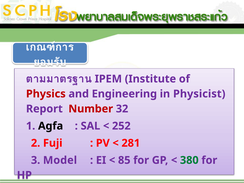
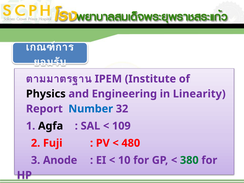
Physics colour: red -> black
Physicist: Physicist -> Linearity
Number colour: red -> blue
252: 252 -> 109
281: 281 -> 480
Model: Model -> Anode
85: 85 -> 10
